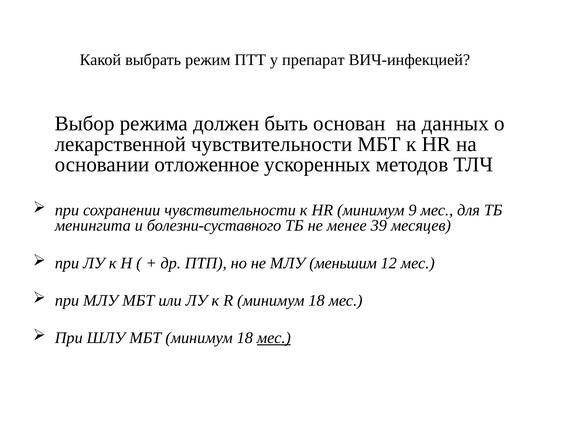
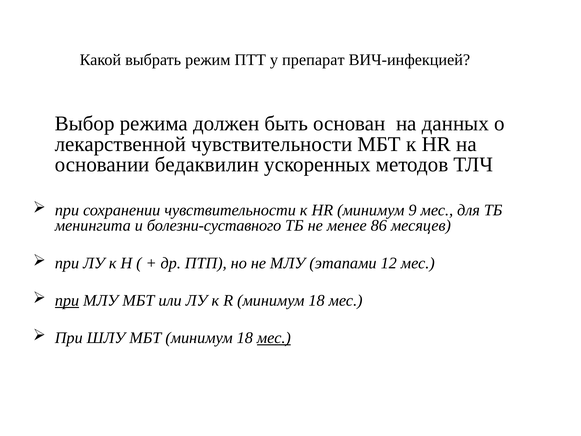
отложенное: отложенное -> бедаквилин
39: 39 -> 86
меньшим: меньшим -> этапами
при at (67, 300) underline: none -> present
